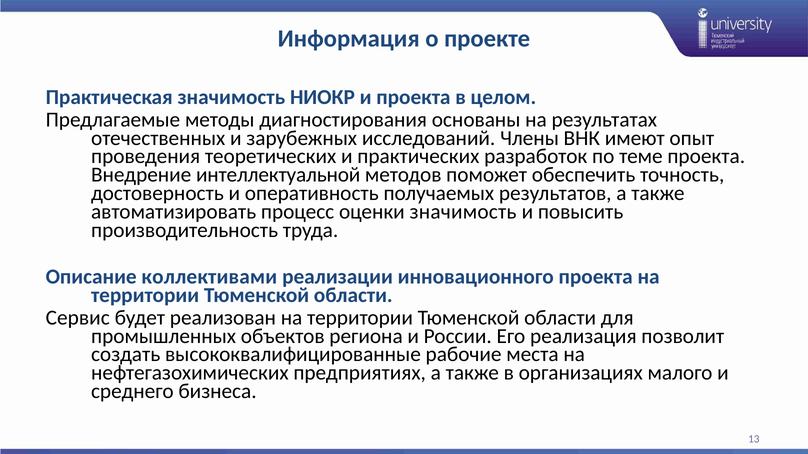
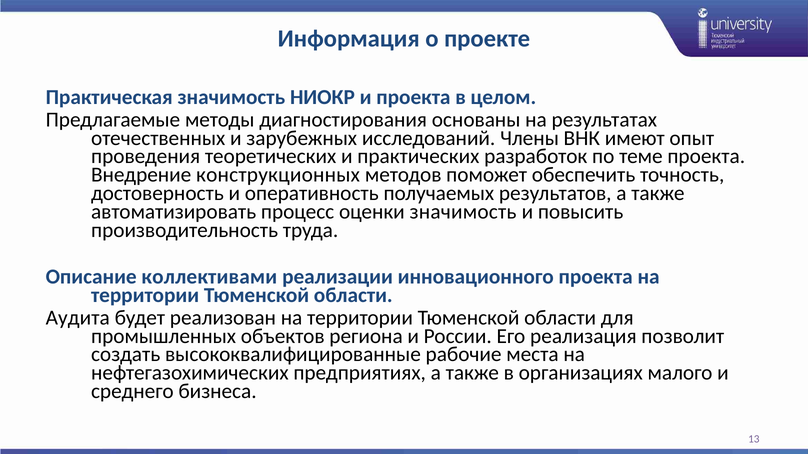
интеллектуальной: интеллектуальной -> конструкционных
Сервис: Сервис -> Аудита
